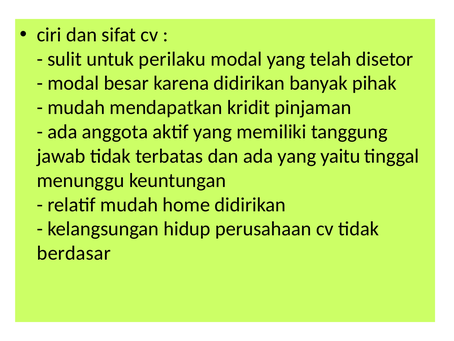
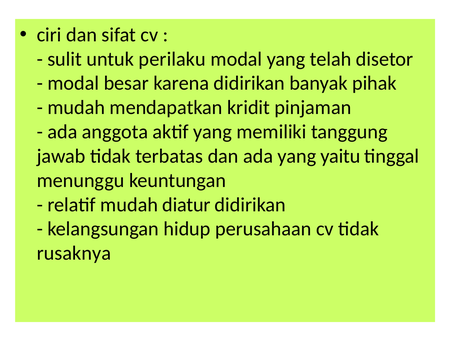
home: home -> diatur
berdasar: berdasar -> rusaknya
